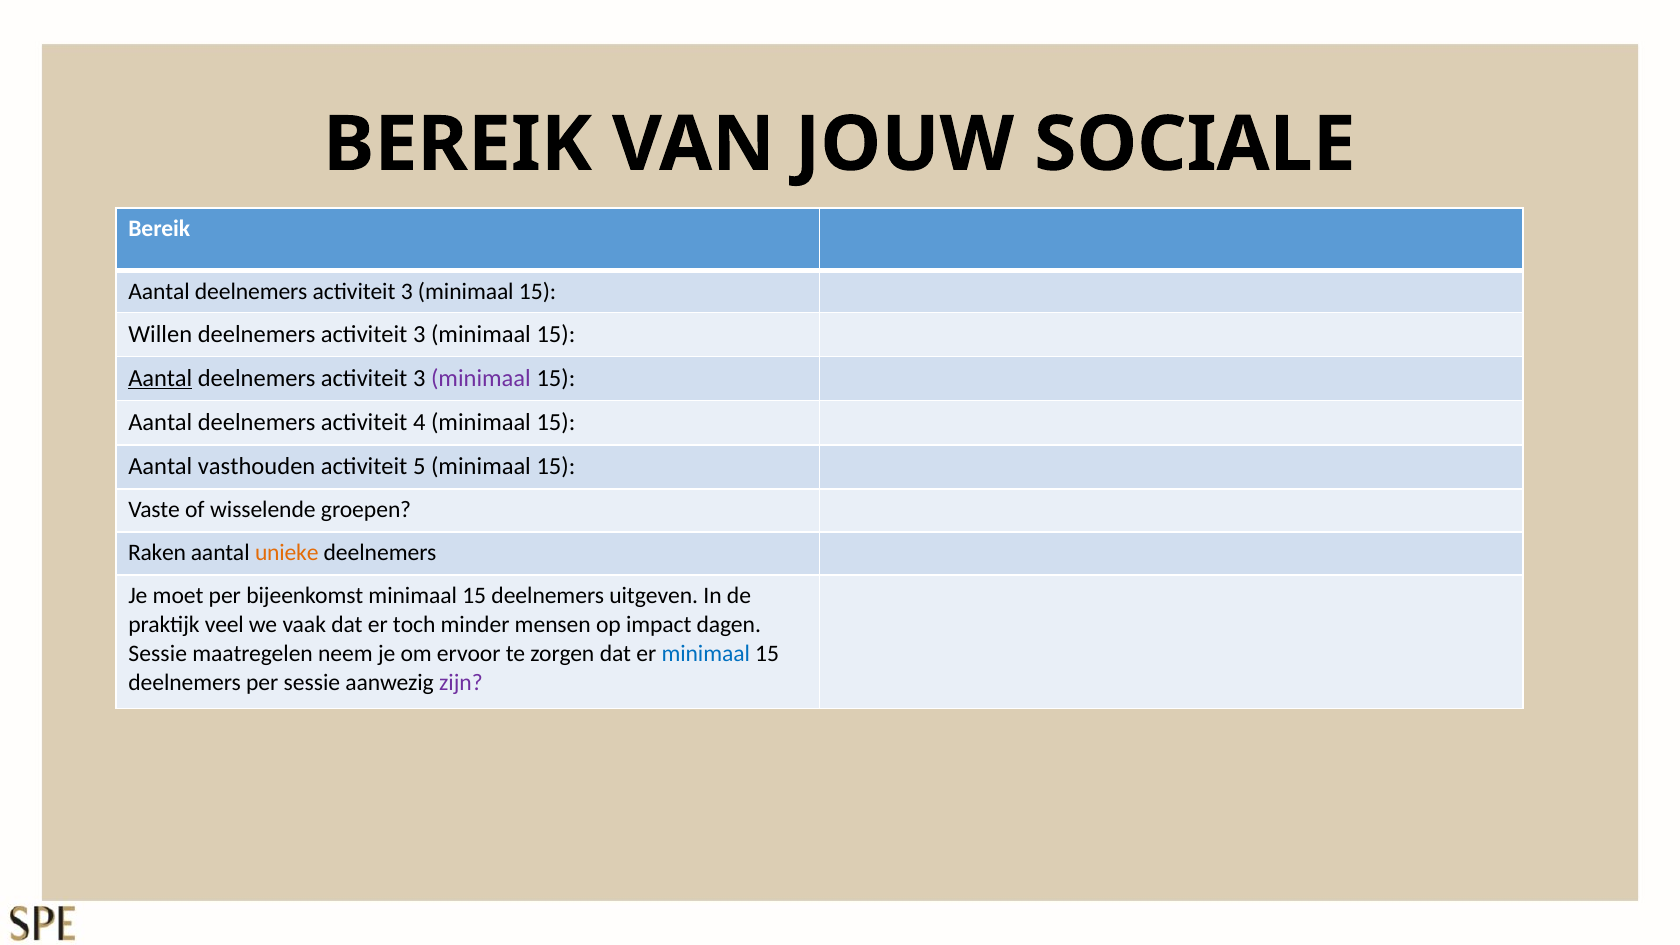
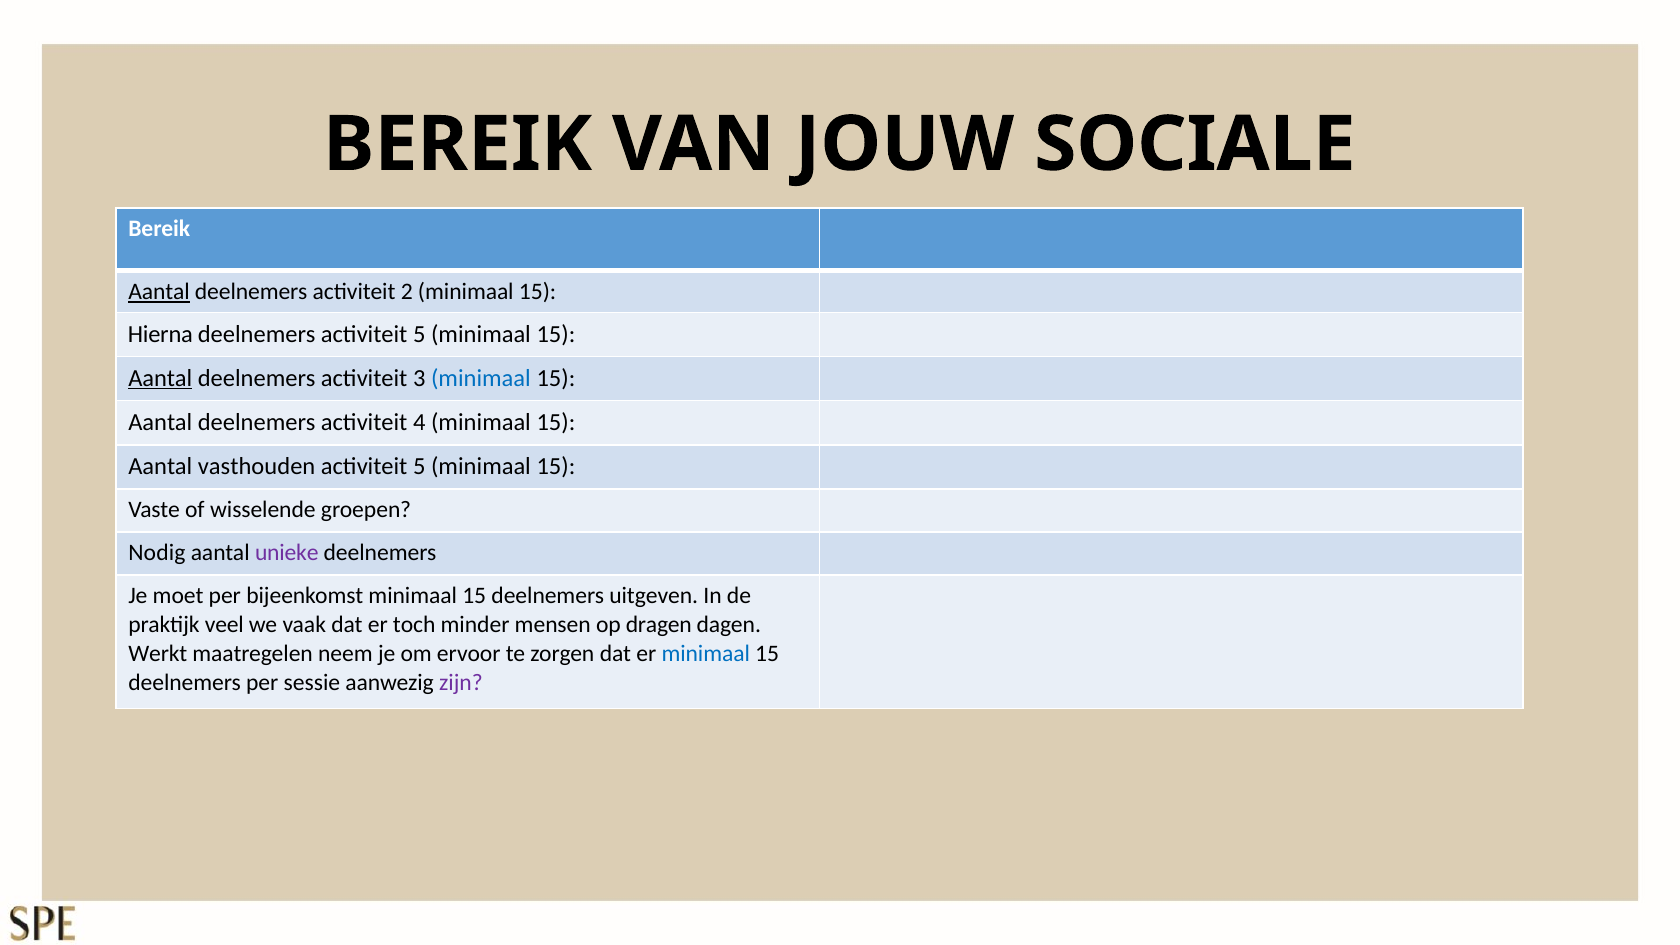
Aantal at (159, 292) underline: none -> present
3 at (407, 292): 3 -> 2
Willen: Willen -> Hierna
3 at (419, 334): 3 -> 5
minimaal at (481, 378) colour: purple -> blue
Raken: Raken -> Nodig
unieke colour: orange -> purple
impact: impact -> dragen
Sessie at (158, 653): Sessie -> Werkt
